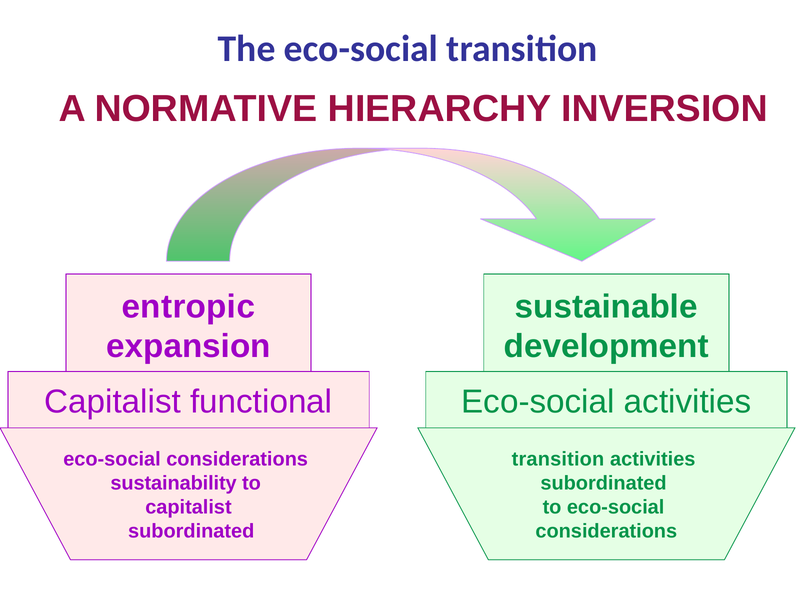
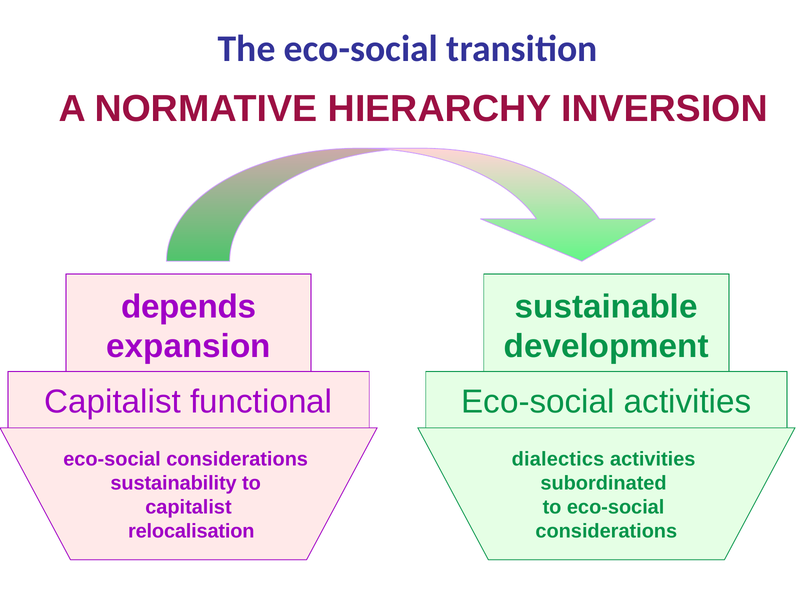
entropic: entropic -> depends
transition at (558, 460): transition -> dialectics
subordinated at (191, 531): subordinated -> relocalisation
